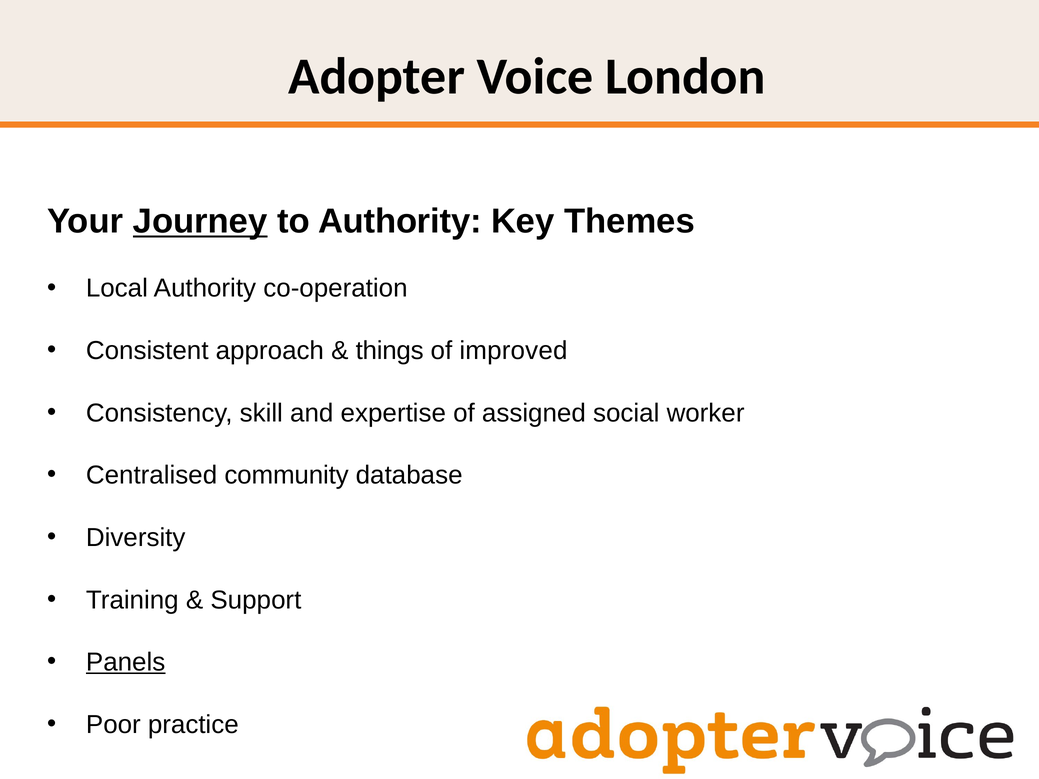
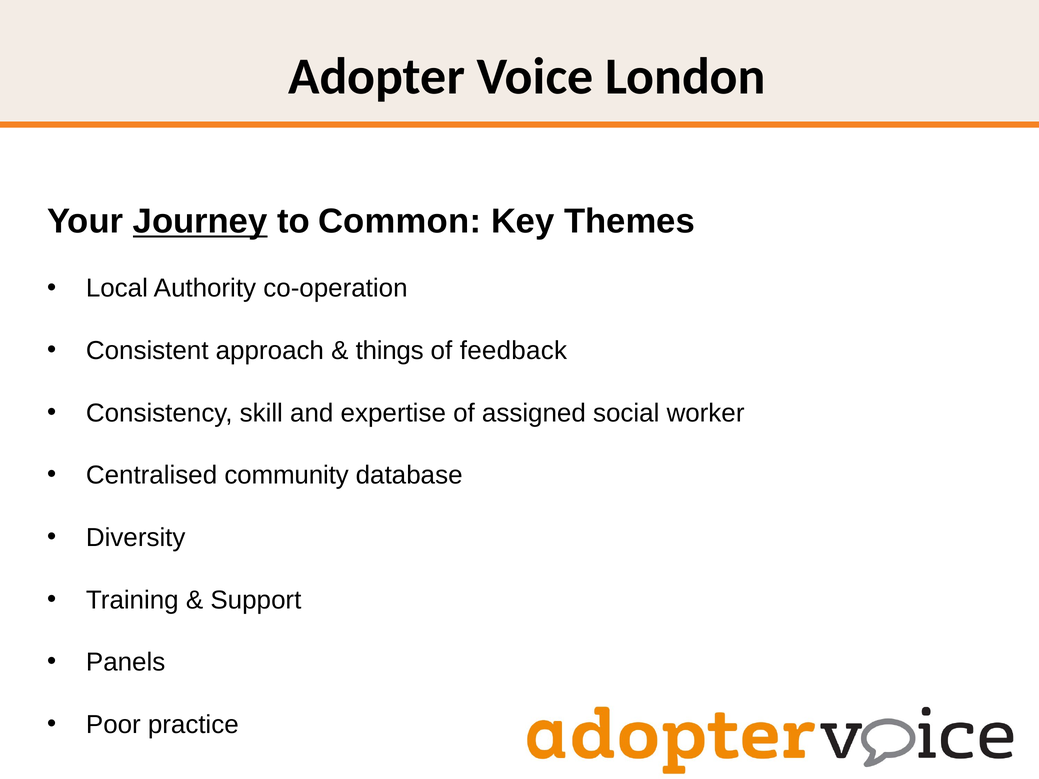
to Authority: Authority -> Common
improved: improved -> feedback
Panels underline: present -> none
